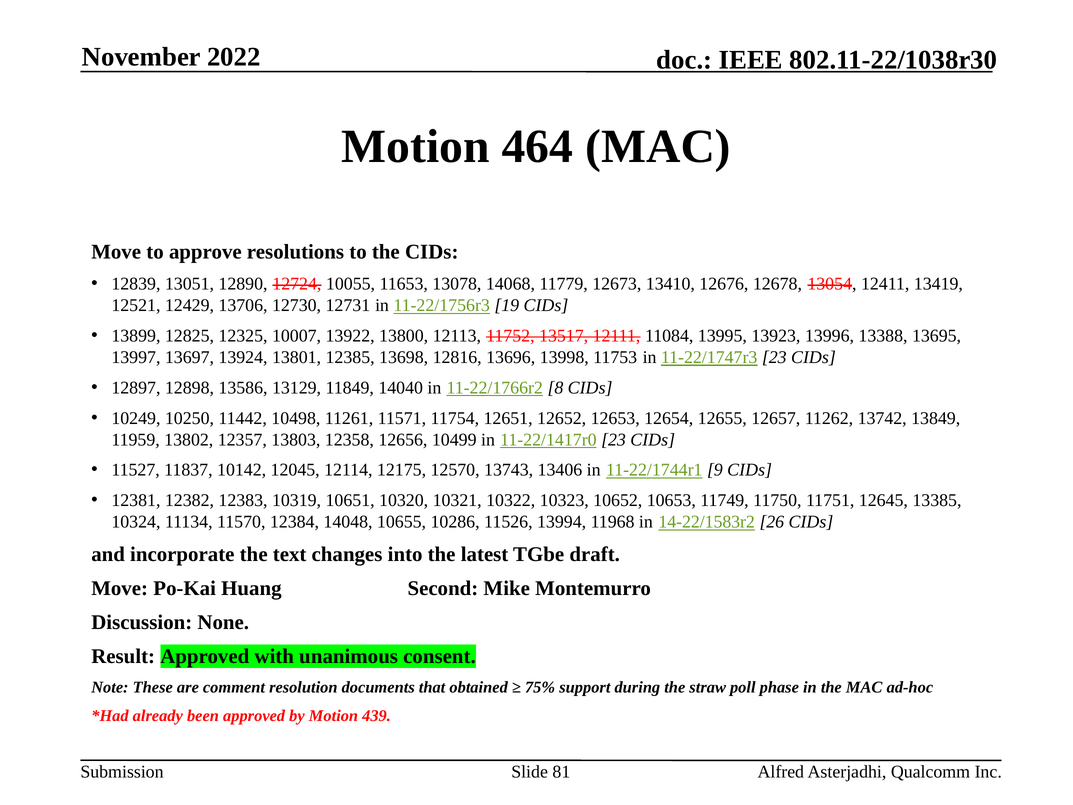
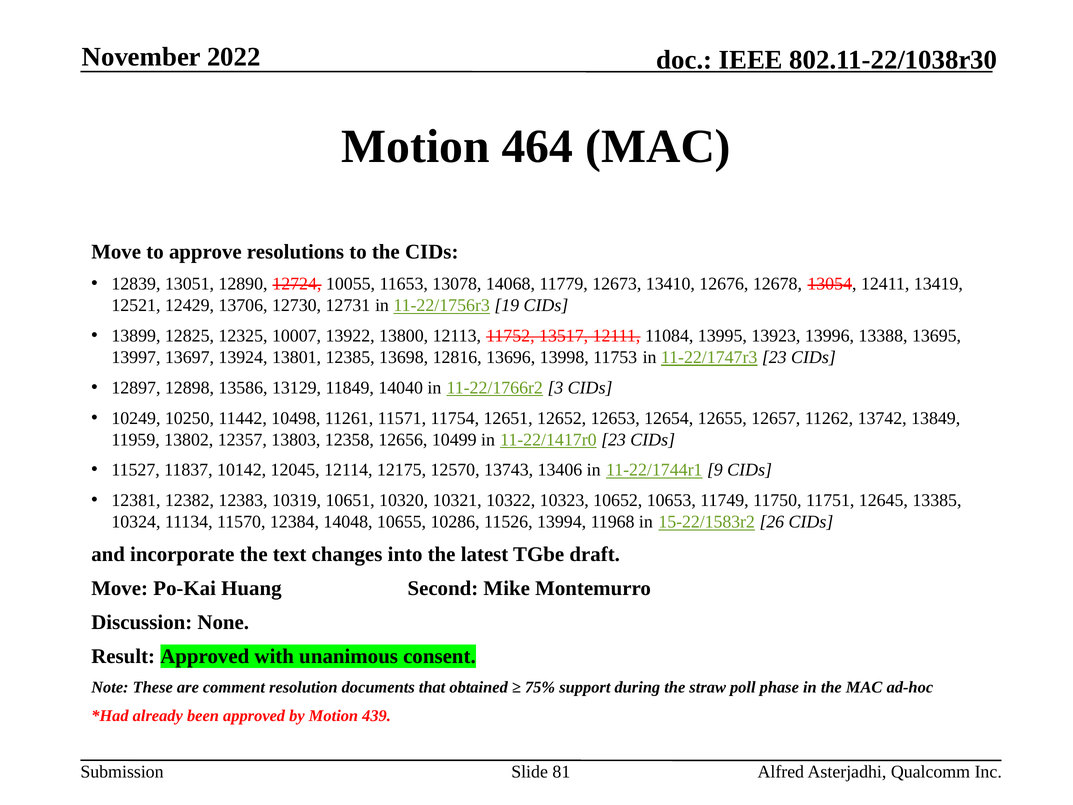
8: 8 -> 3
14-22/1583r2: 14-22/1583r2 -> 15-22/1583r2
